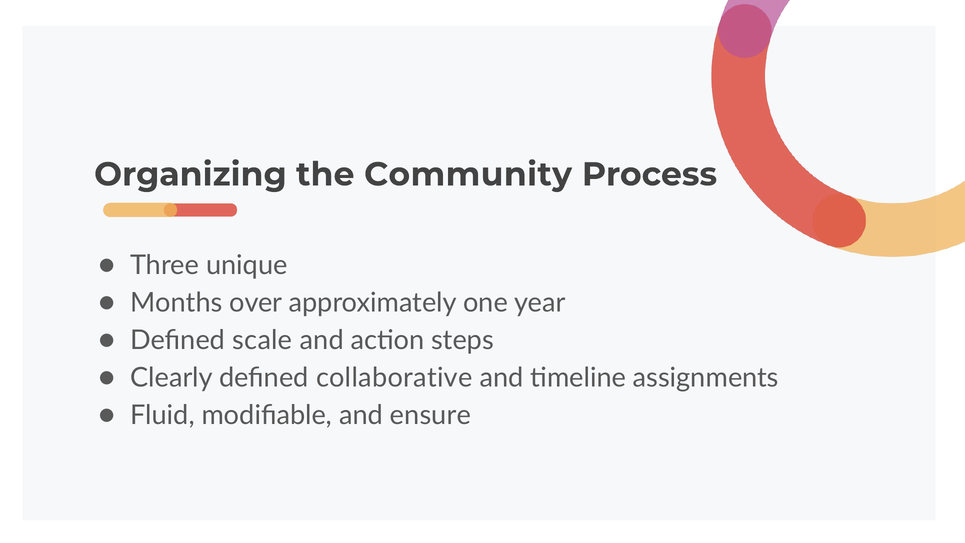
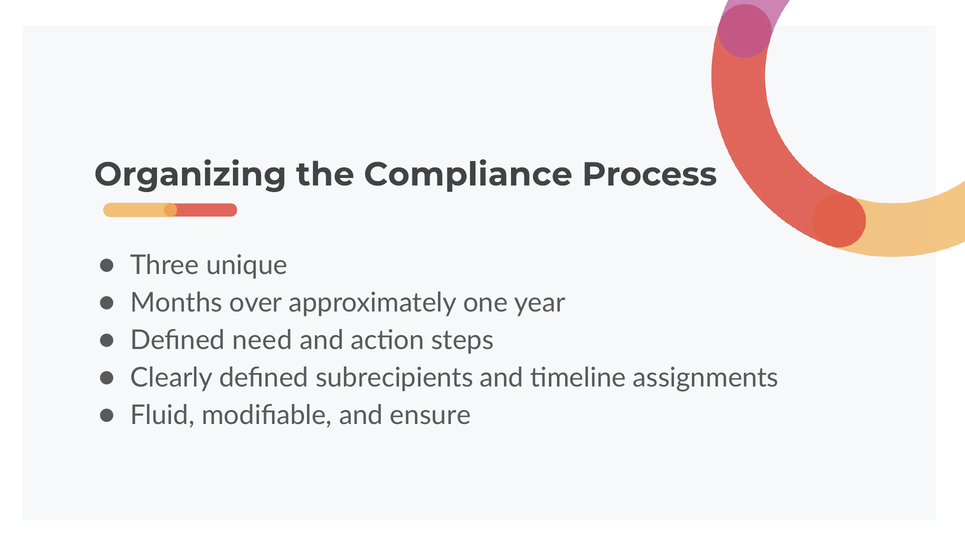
Community: Community -> Compliance
scale: scale -> need
collaborative: collaborative -> subrecipients
